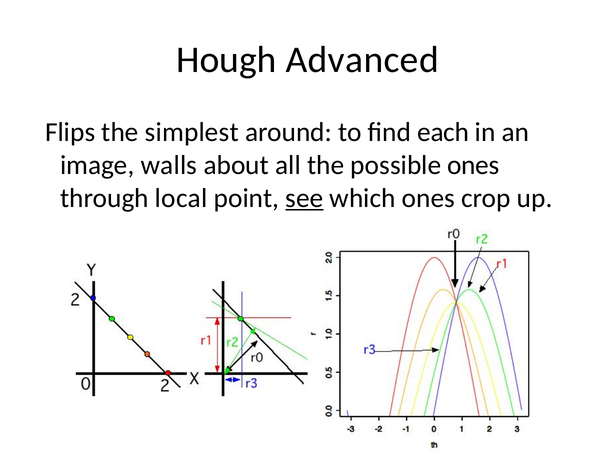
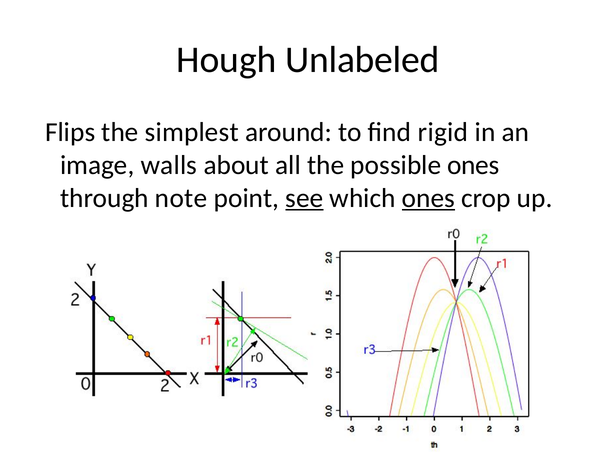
Advanced: Advanced -> Unlabeled
each: each -> rigid
local: local -> note
ones at (428, 198) underline: none -> present
